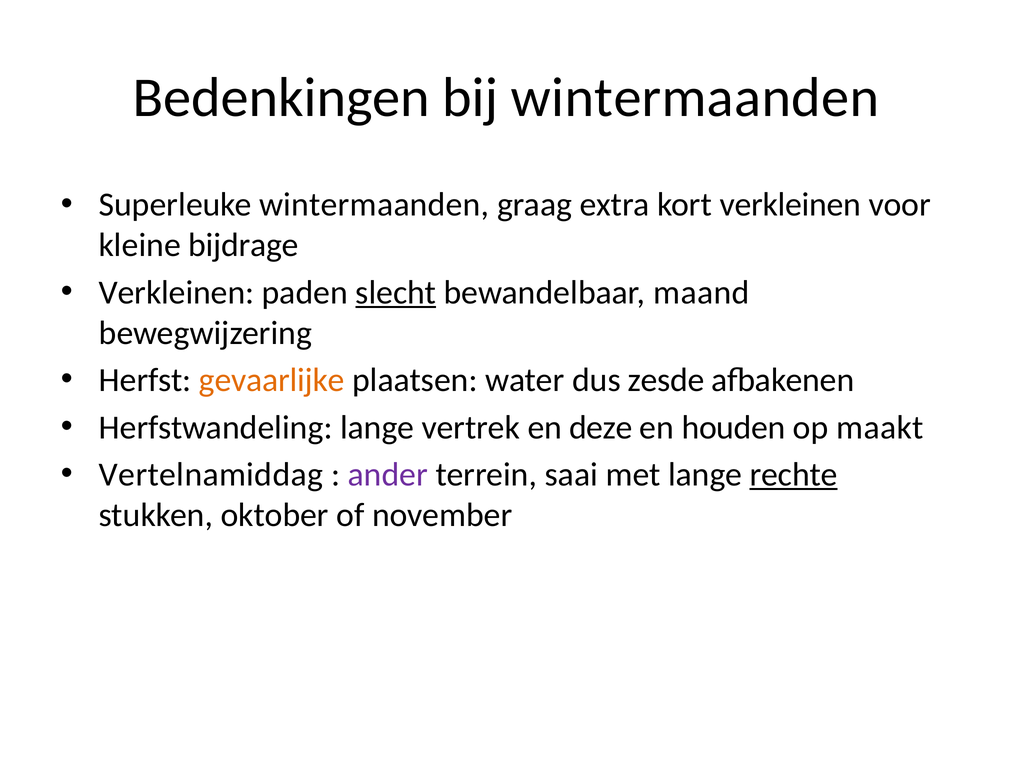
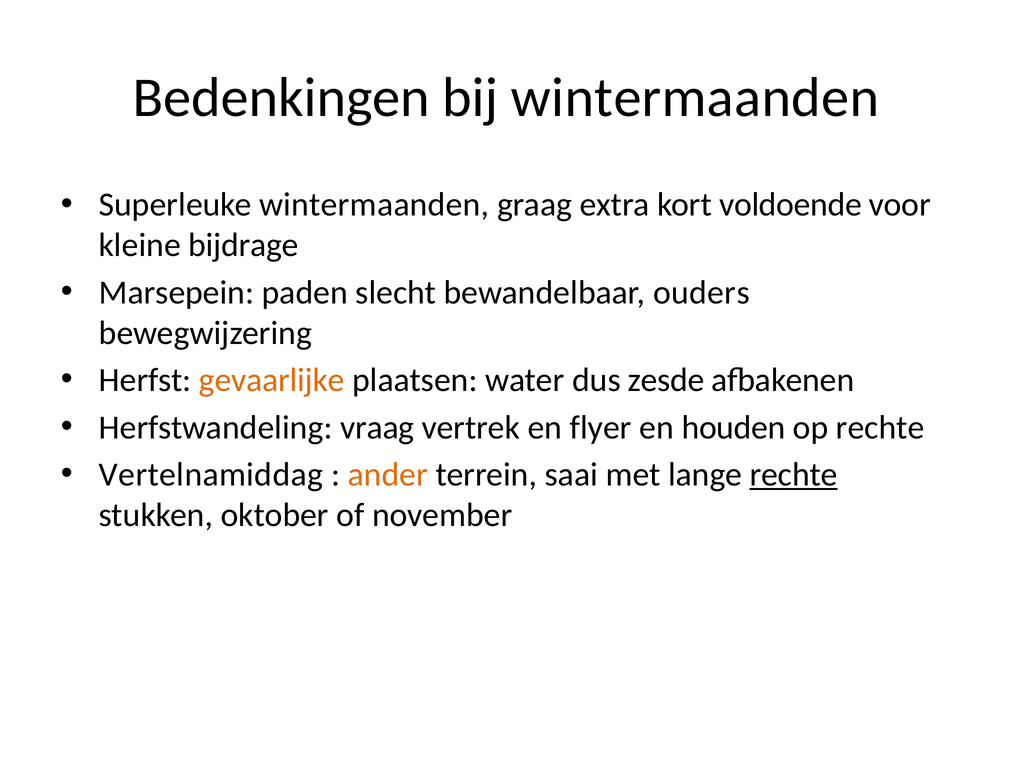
kort verkleinen: verkleinen -> voldoende
Verkleinen at (176, 293): Verkleinen -> Marsepein
slecht underline: present -> none
maand: maand -> ouders
Herfstwandeling lange: lange -> vraag
deze: deze -> flyer
op maakt: maakt -> rechte
ander colour: purple -> orange
